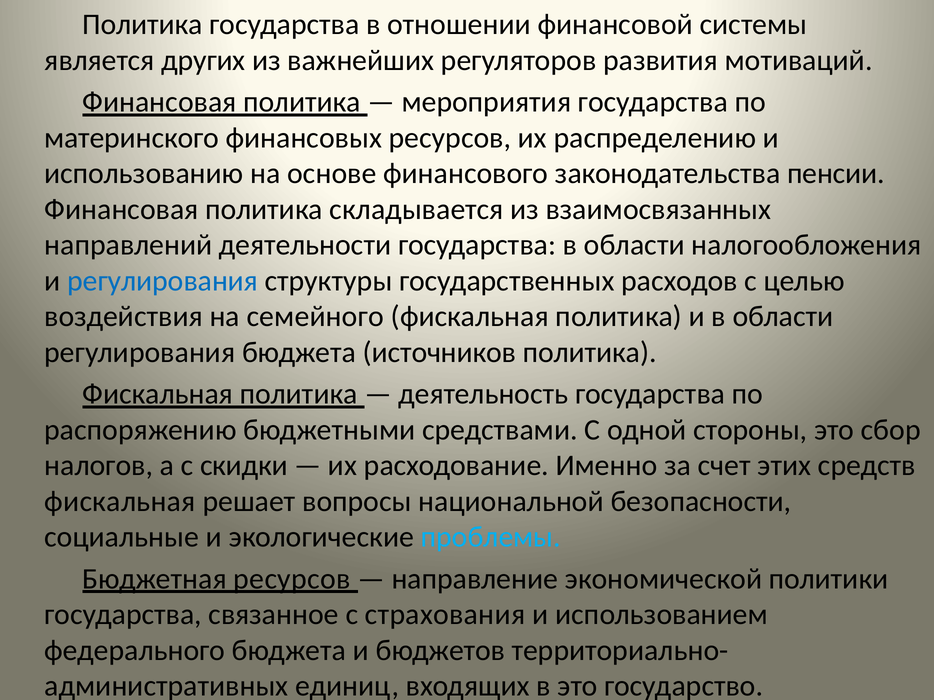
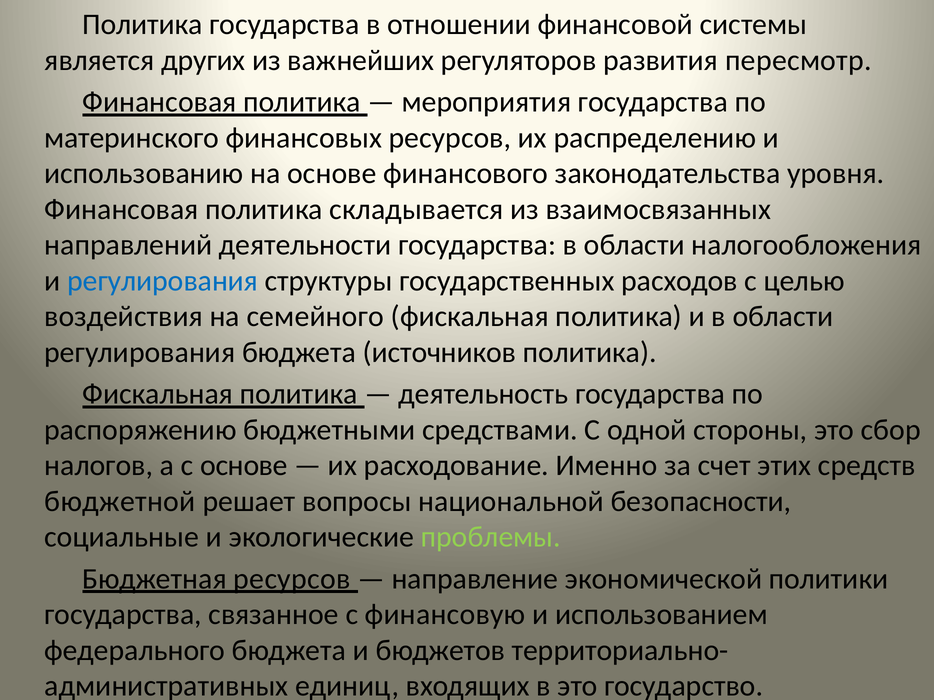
мотиваций: мотиваций -> пересмотр
пенсии: пенсии -> уровня
с скидки: скидки -> основе
фискальная at (120, 502): фискальная -> бюджетной
проблемы colour: light blue -> light green
страхования: страхования -> финансовую
